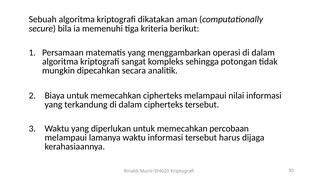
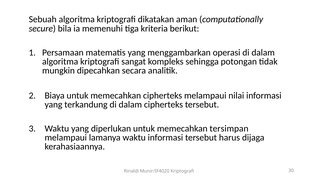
percobaan: percobaan -> tersimpan
